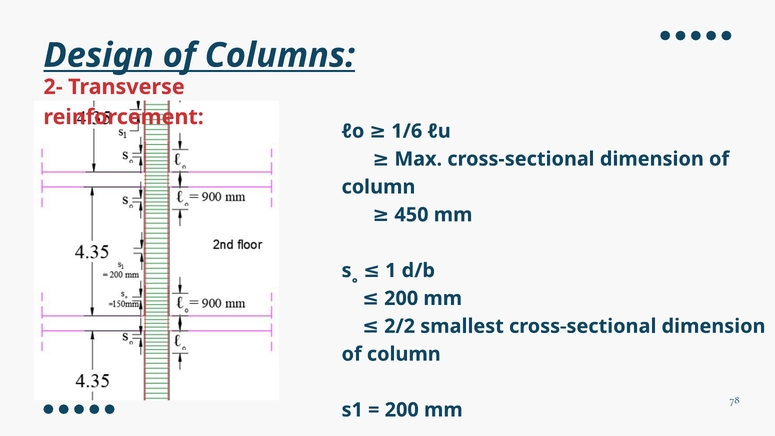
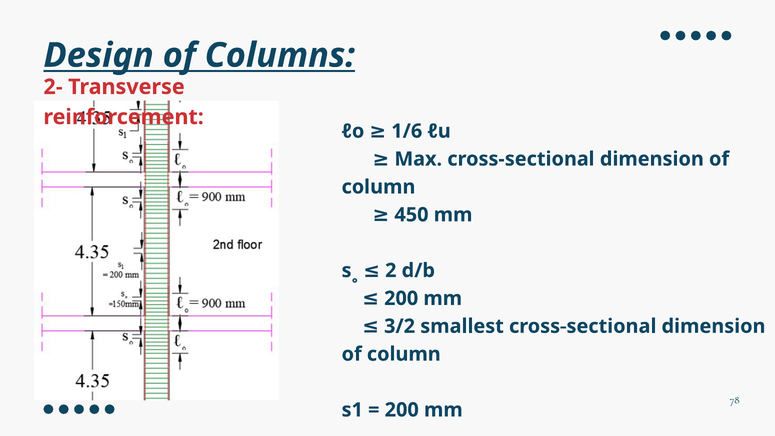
1: 1 -> 2
2/2: 2/2 -> 3/2
